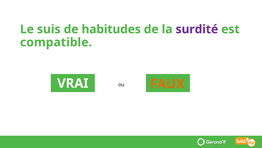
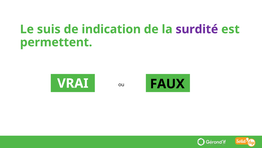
habitudes: habitudes -> indication
compatible: compatible -> permettent
FAUX colour: orange -> black
